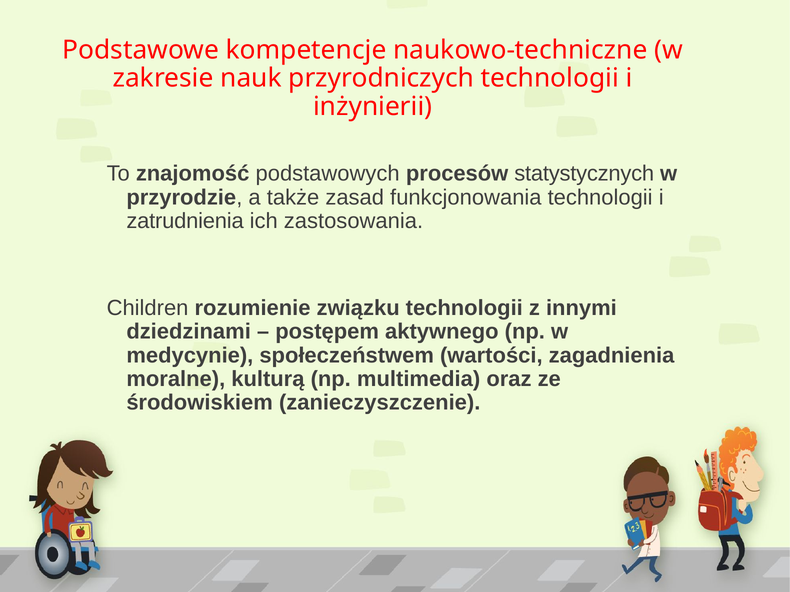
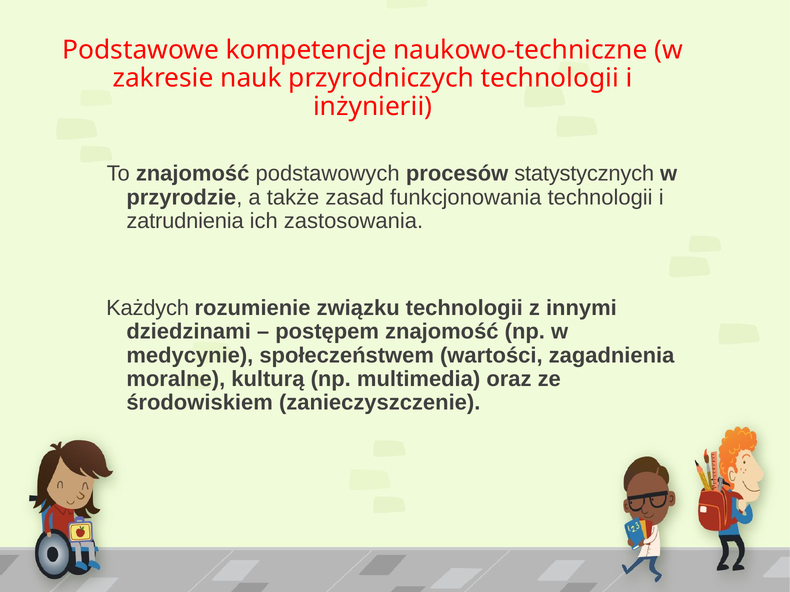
Children: Children -> Każdych
postępem aktywnego: aktywnego -> znajomość
